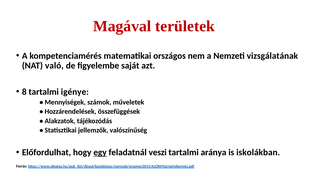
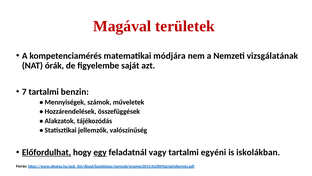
országos: országos -> módjára
való: való -> órák
8: 8 -> 7
igénye: igénye -> benzin
Előfordulhat underline: none -> present
veszi: veszi -> vagy
aránya: aránya -> egyéni
